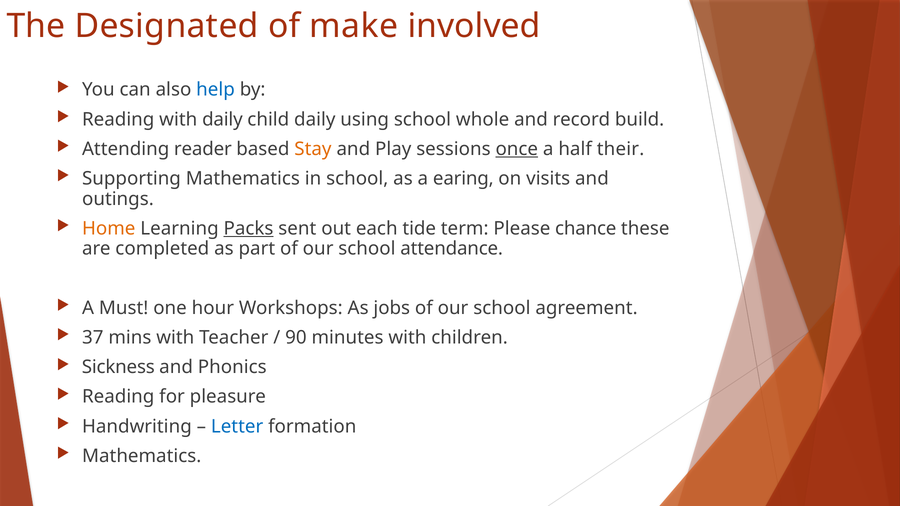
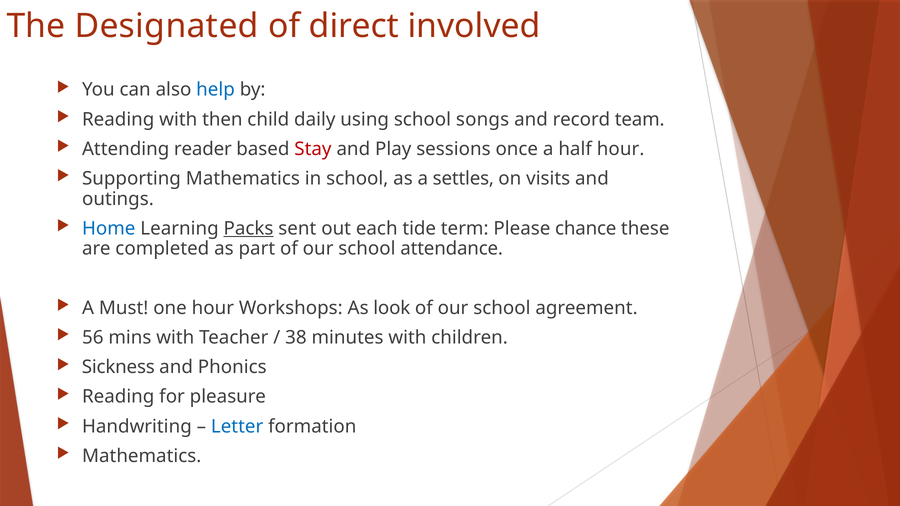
make: make -> direct
with daily: daily -> then
whole: whole -> songs
build: build -> team
Stay colour: orange -> red
once underline: present -> none
half their: their -> hour
earing: earing -> settles
Home colour: orange -> blue
jobs: jobs -> look
37: 37 -> 56
90: 90 -> 38
